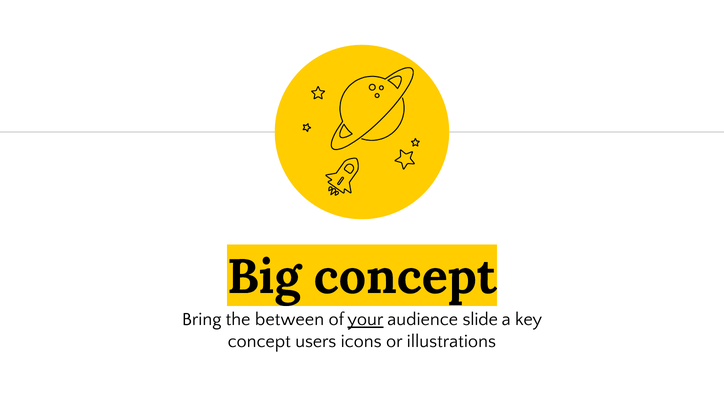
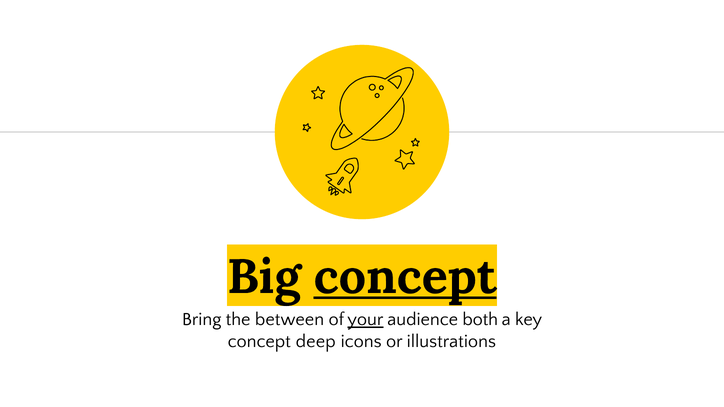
concept at (405, 277) underline: none -> present
slide: slide -> both
users: users -> deep
